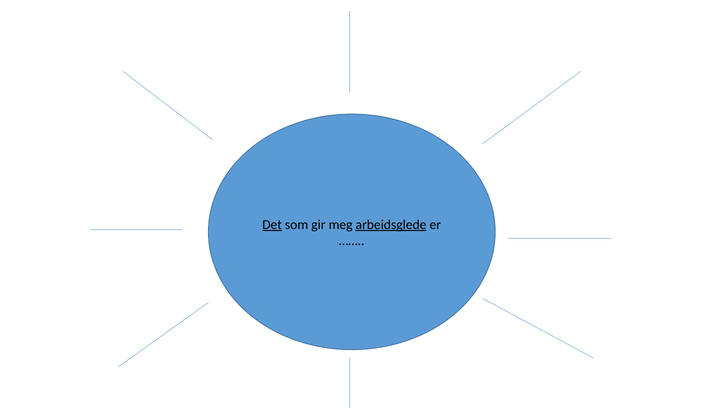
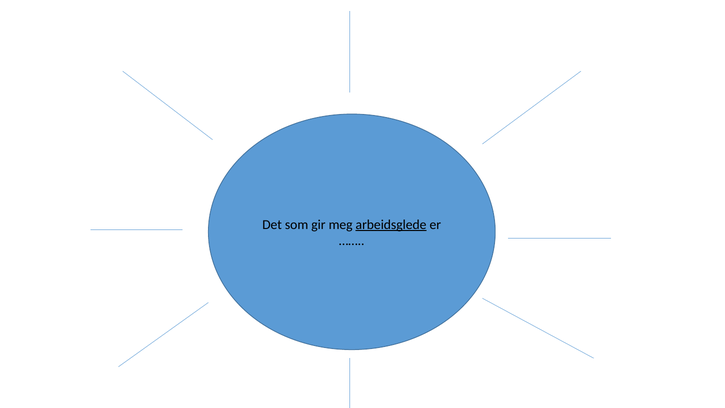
Det underline: present -> none
